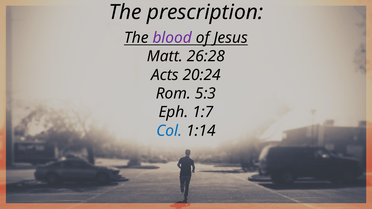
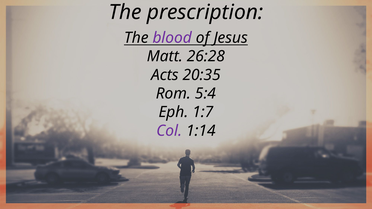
20:24: 20:24 -> 20:35
5:3: 5:3 -> 5:4
Col colour: blue -> purple
